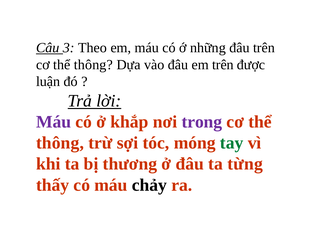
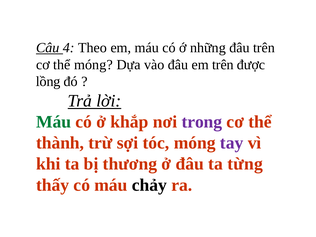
3: 3 -> 4
thông at (93, 65): thông -> móng
luận: luận -> lồng
Máu at (54, 122) colour: purple -> green
thông at (60, 143): thông -> thành
tay colour: green -> purple
